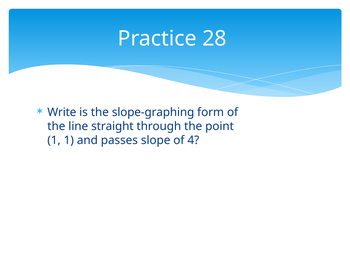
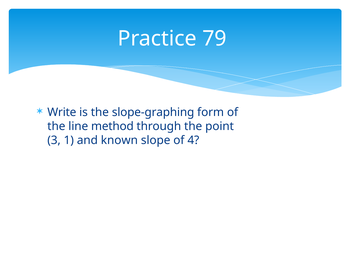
28: 28 -> 79
straight: straight -> method
1 at (54, 140): 1 -> 3
passes: passes -> known
